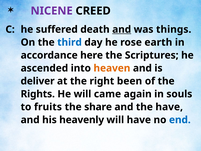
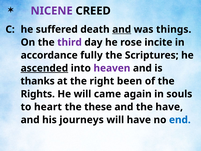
third colour: blue -> purple
earth: earth -> incite
here: here -> fully
ascended underline: none -> present
heaven colour: orange -> purple
deliver: deliver -> thanks
fruits: fruits -> heart
share: share -> these
heavenly: heavenly -> journeys
